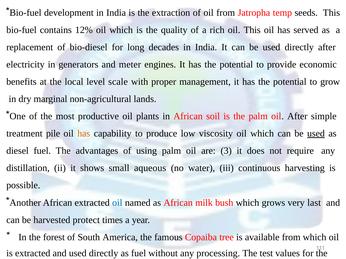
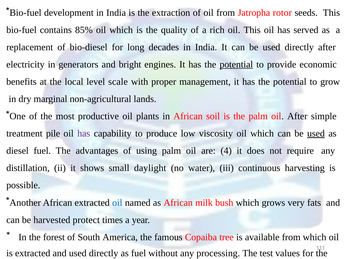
temp: temp -> rotor
12%: 12% -> 85%
meter: meter -> bright
potential at (236, 65) underline: none -> present
has at (84, 134) colour: orange -> purple
3: 3 -> 4
aqueous: aqueous -> daylight
last: last -> fats
